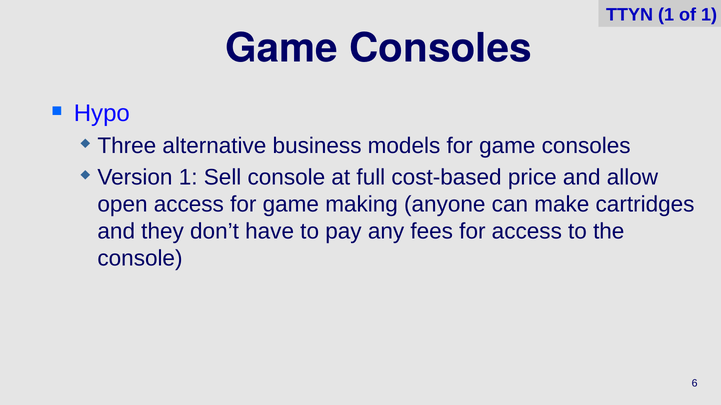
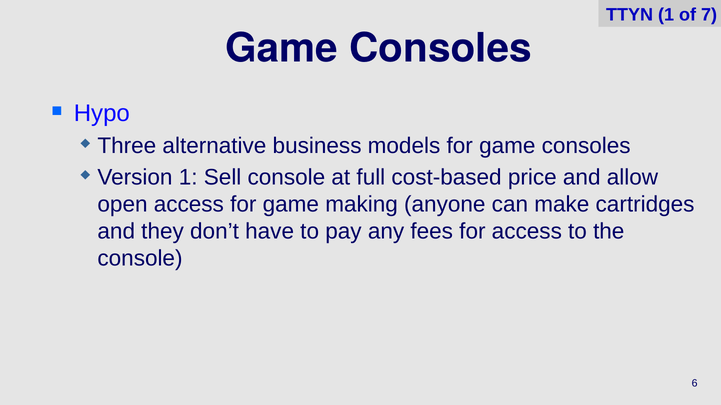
of 1: 1 -> 7
